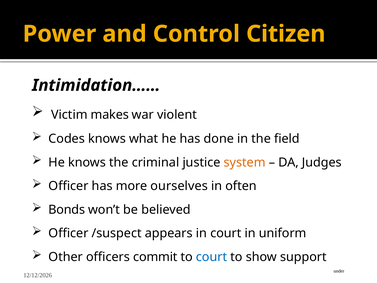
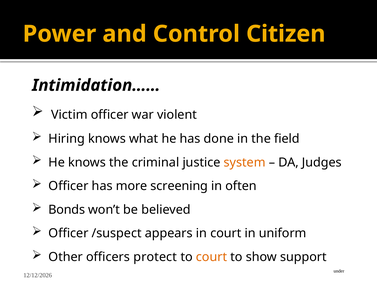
Victim makes: makes -> officer
Codes: Codes -> Hiring
ourselves: ourselves -> screening
commit: commit -> protect
court at (212, 257) colour: blue -> orange
